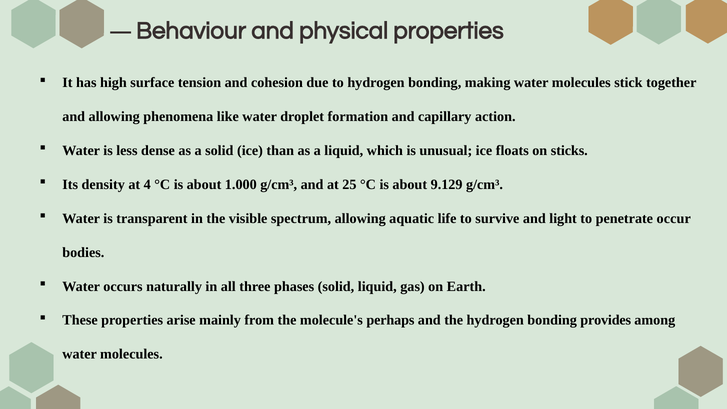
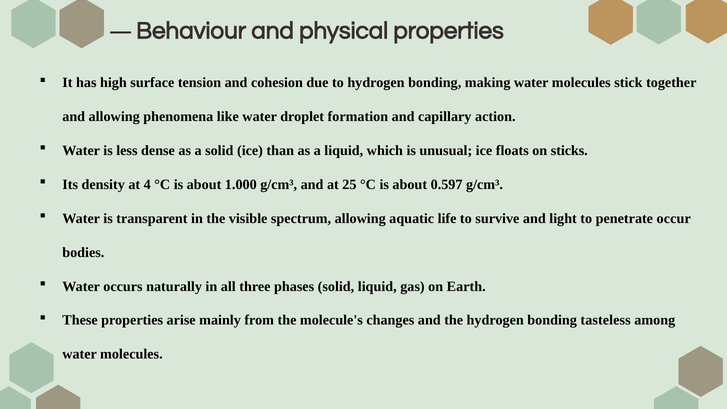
9.129: 9.129 -> 0.597
perhaps: perhaps -> changes
provides: provides -> tasteless
